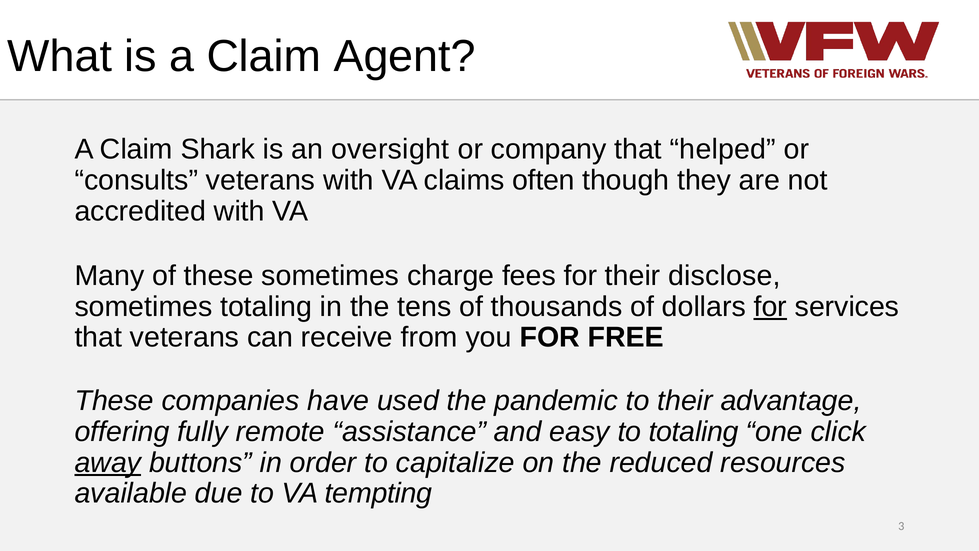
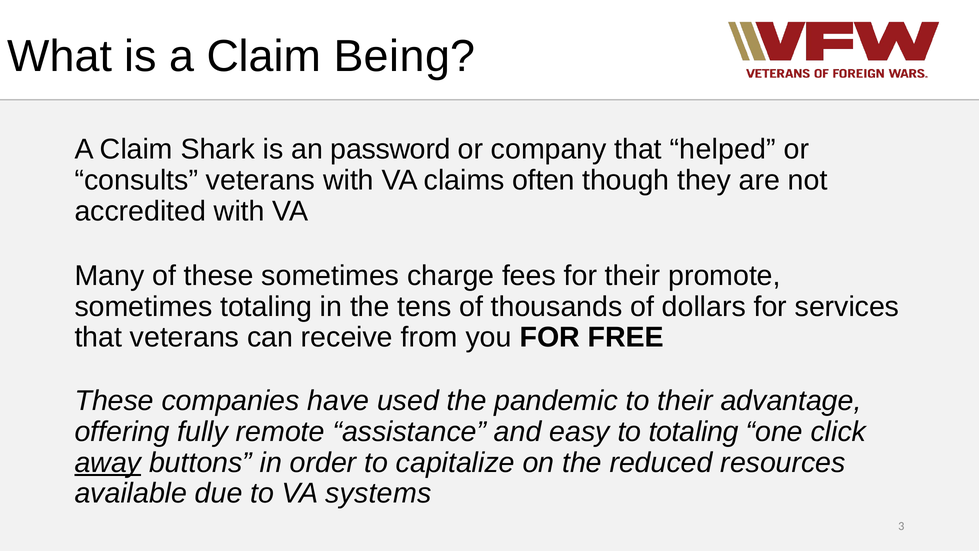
Agent: Agent -> Being
oversight: oversight -> password
disclose: disclose -> promote
for at (770, 306) underline: present -> none
tempting: tempting -> systems
